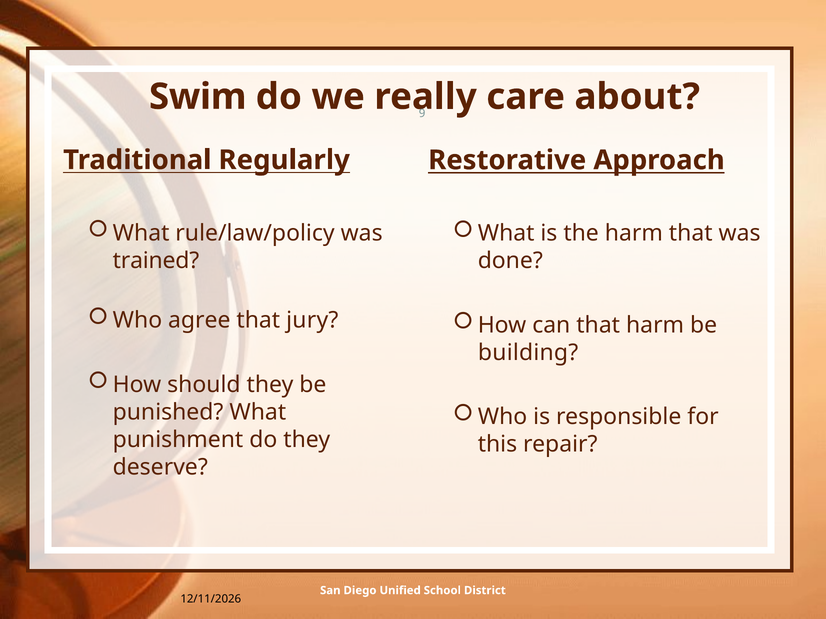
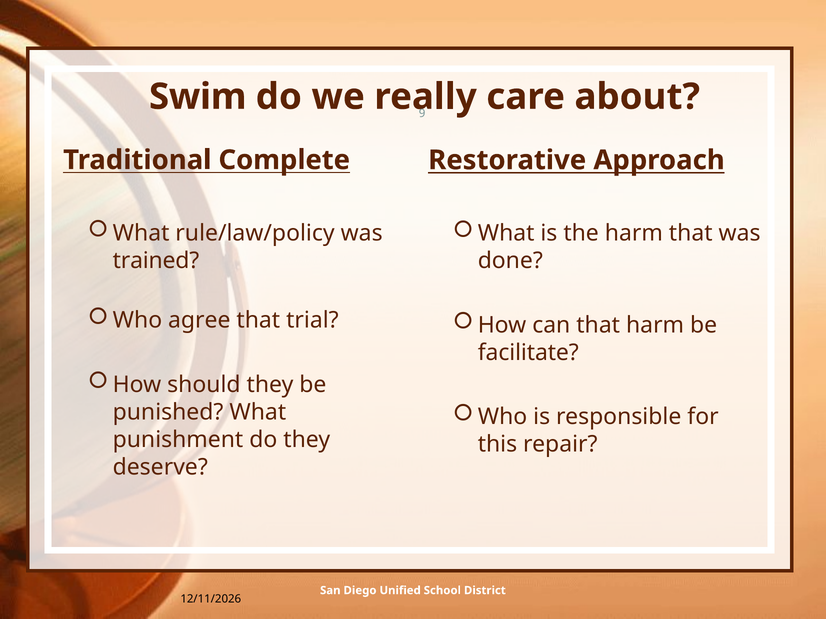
Regularly: Regularly -> Complete
jury: jury -> trial
building: building -> facilitate
